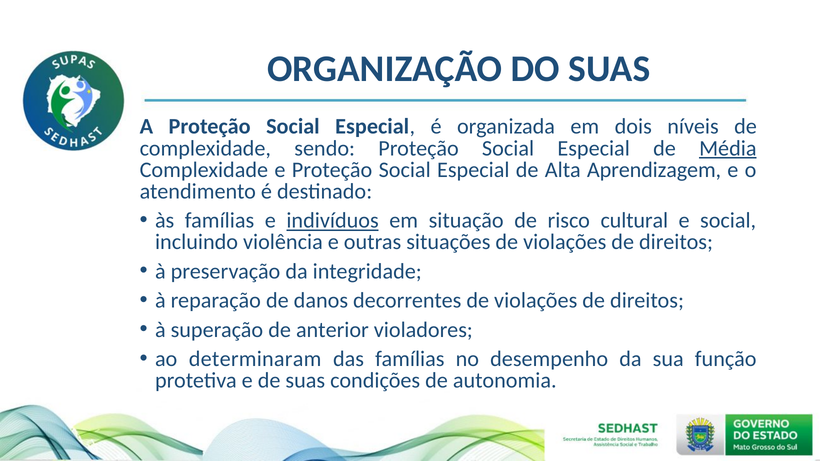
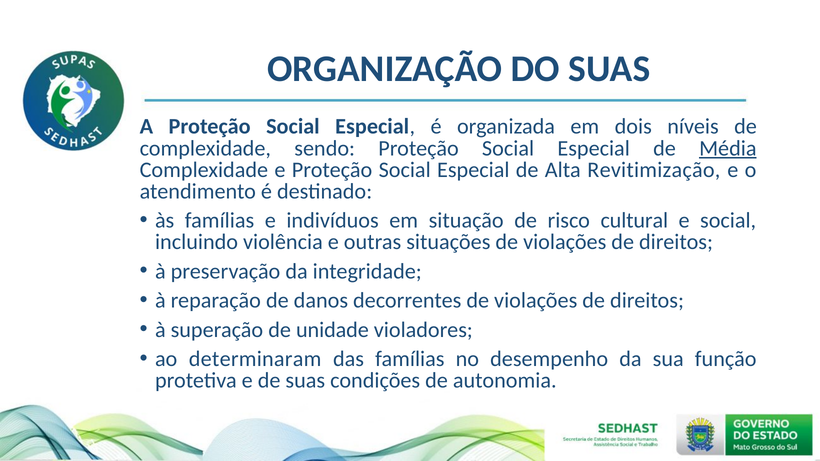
Aprendizagem: Aprendizagem -> Revitimização
indivíduos underline: present -> none
anterior: anterior -> unidade
